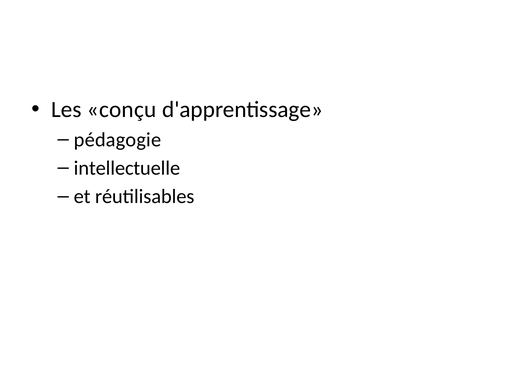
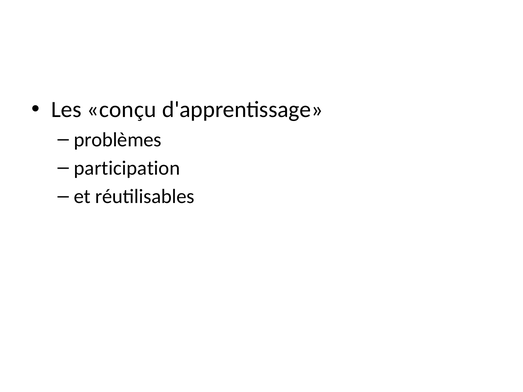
pédagogie: pédagogie -> problèmes
intellectuelle: intellectuelle -> participation
